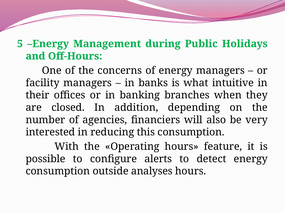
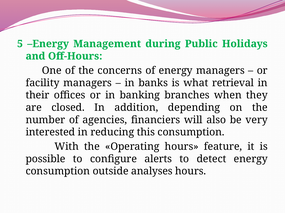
intuitive: intuitive -> retrieval
